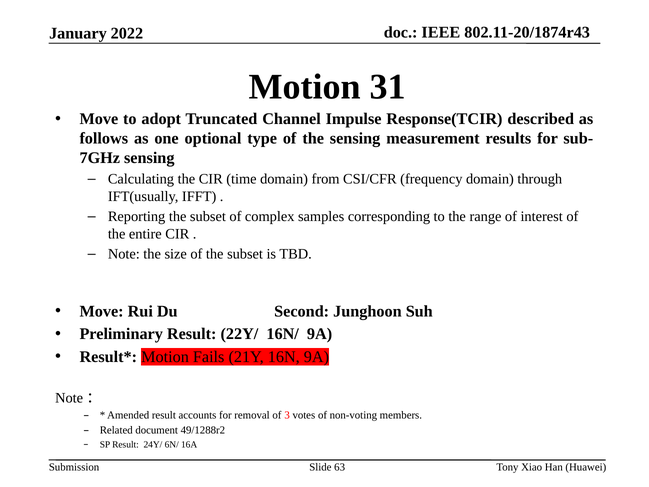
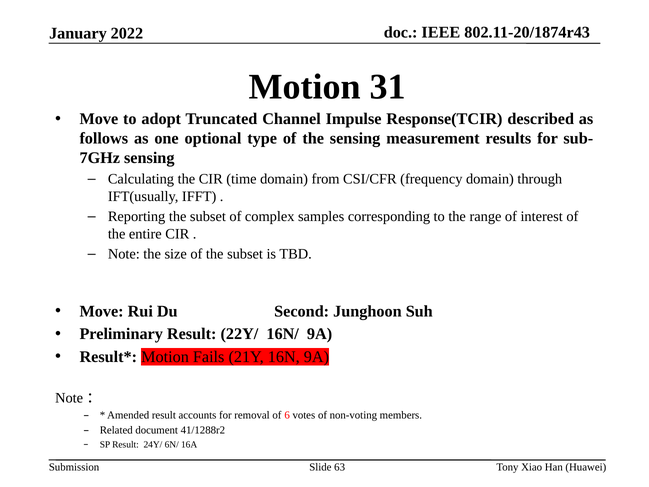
3: 3 -> 6
49/1288r2: 49/1288r2 -> 41/1288r2
